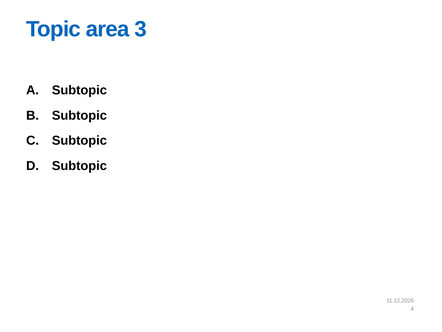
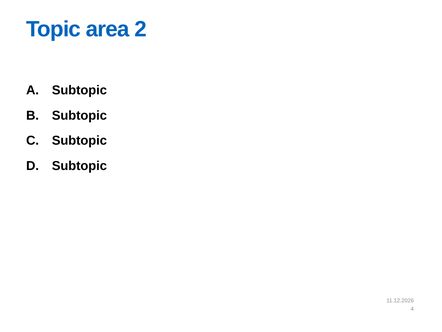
3: 3 -> 2
